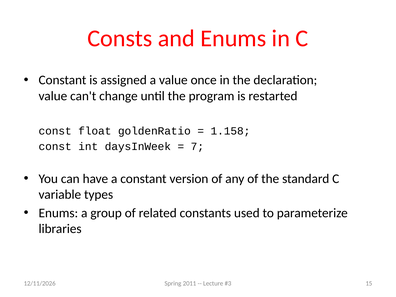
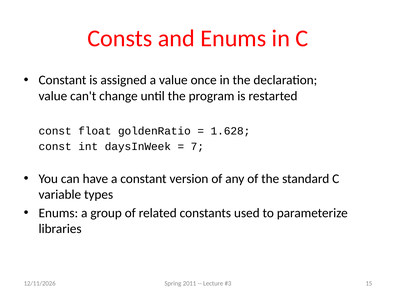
1.158: 1.158 -> 1.628
